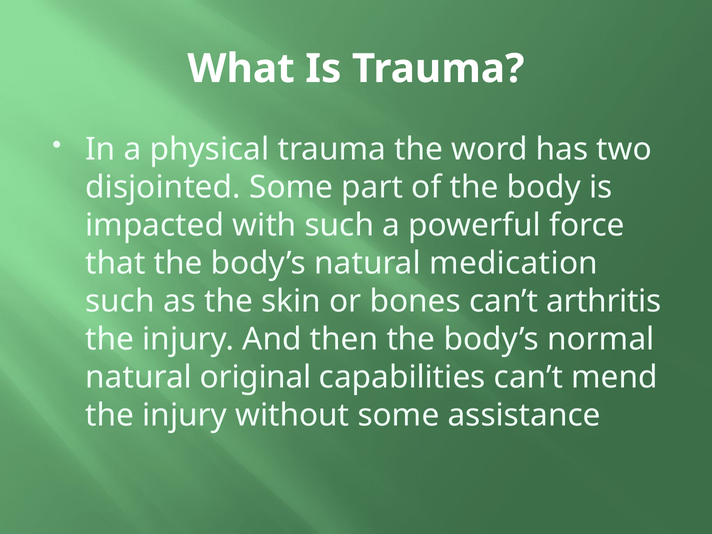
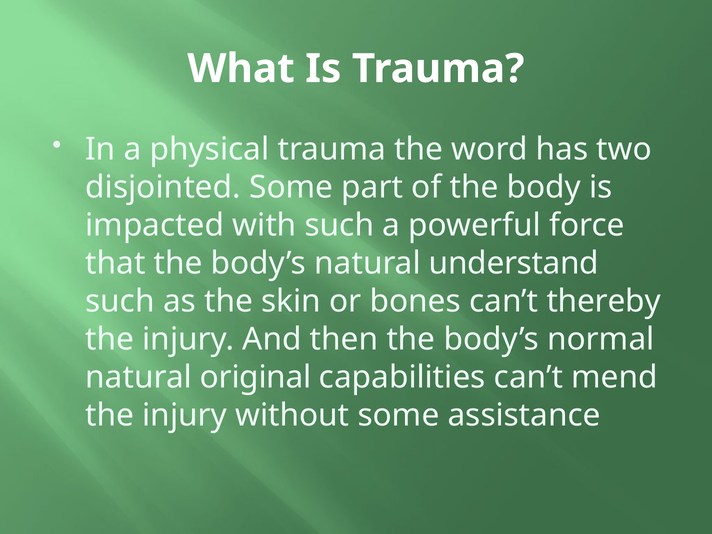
medication: medication -> understand
arthritis: arthritis -> thereby
